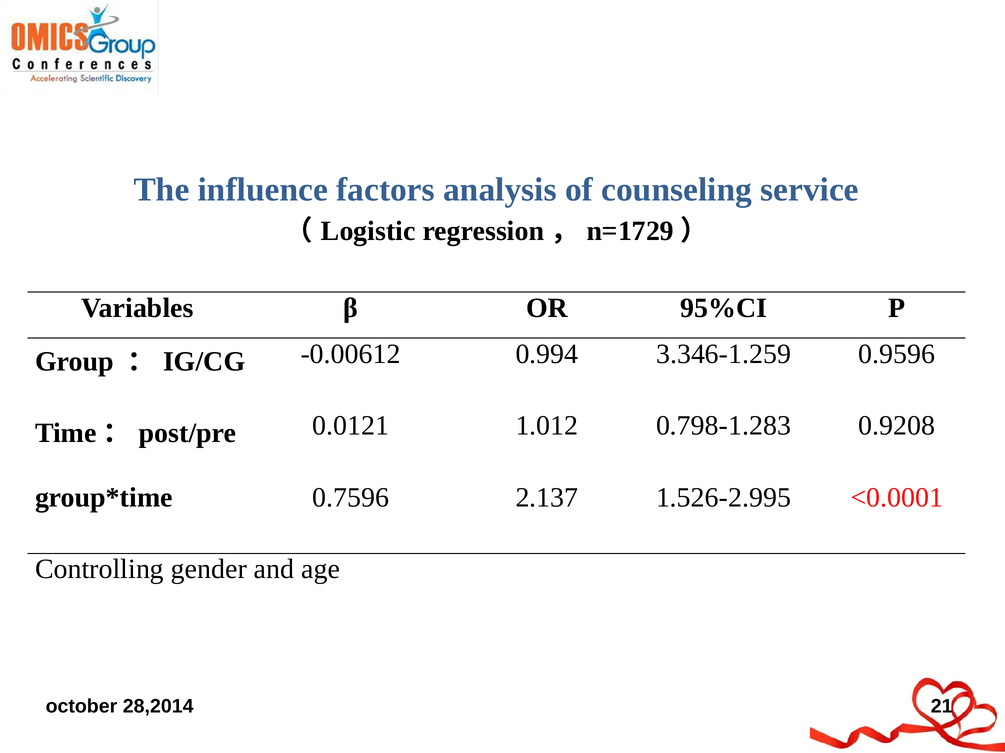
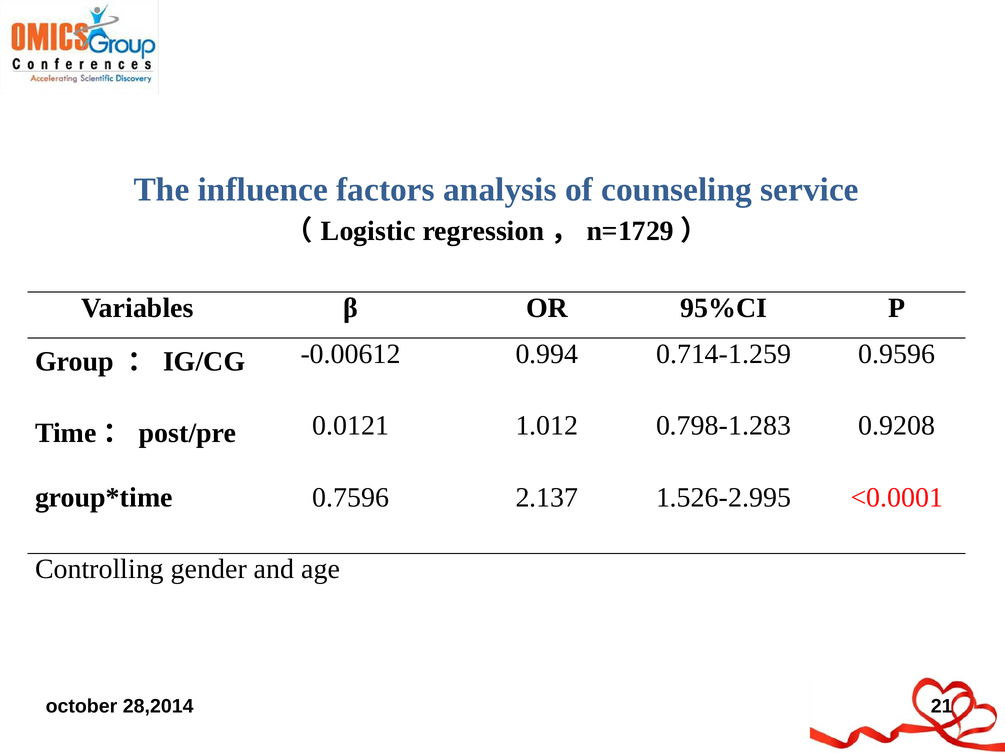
3.346-1.259: 3.346-1.259 -> 0.714-1.259
